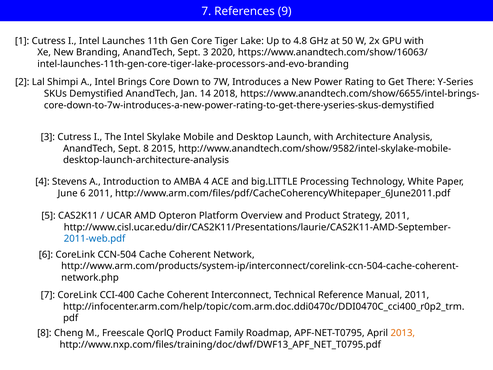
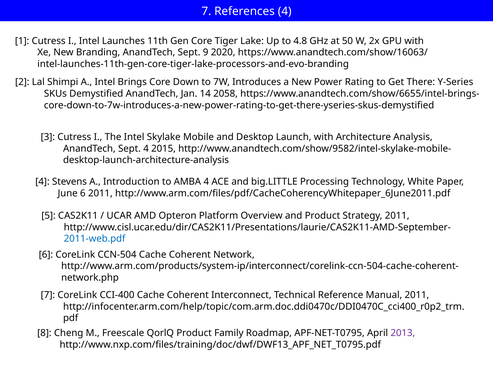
References 9: 9 -> 4
Sept 3: 3 -> 9
2018: 2018 -> 2058
Sept 8: 8 -> 4
2013 colour: orange -> purple
